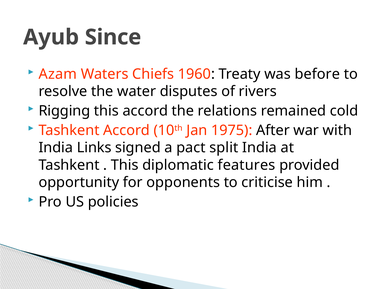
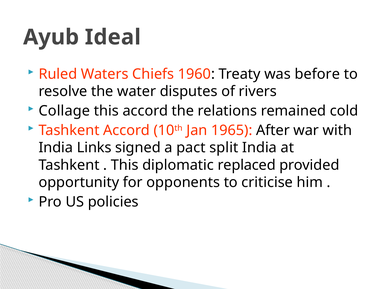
Since: Since -> Ideal
Azam: Azam -> Ruled
Rigging: Rigging -> Collage
1975: 1975 -> 1965
features: features -> replaced
